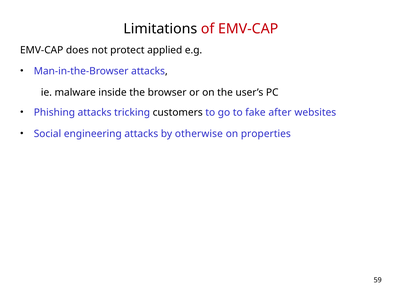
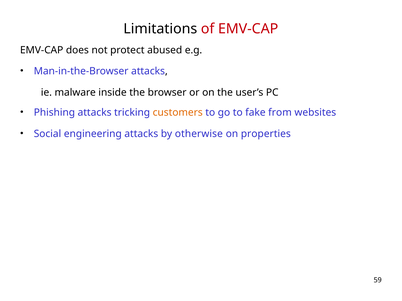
applied: applied -> abused
customers colour: black -> orange
after: after -> from
